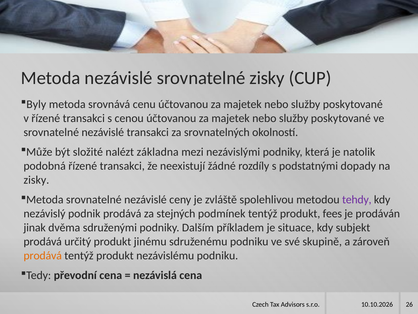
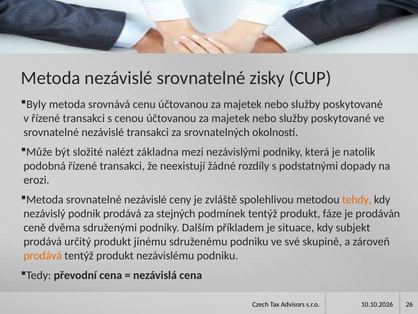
zisky at (36, 180): zisky -> erozi
tehdy colour: purple -> orange
fees: fees -> fáze
jinak: jinak -> ceně
